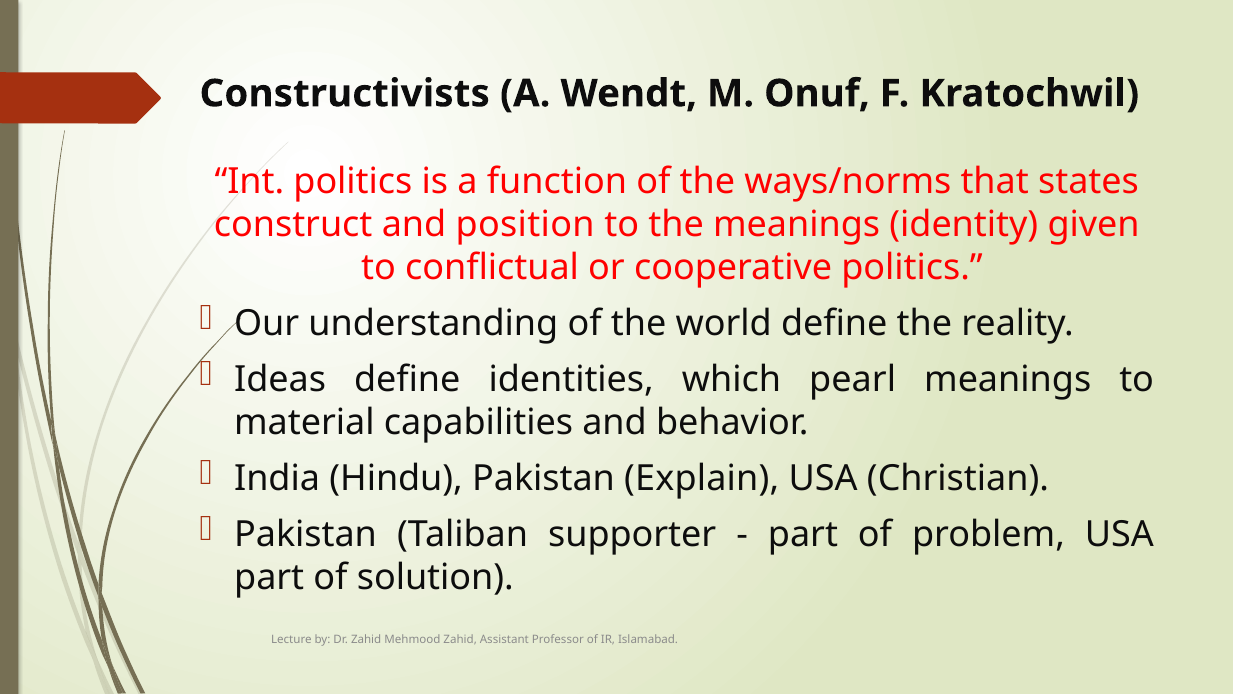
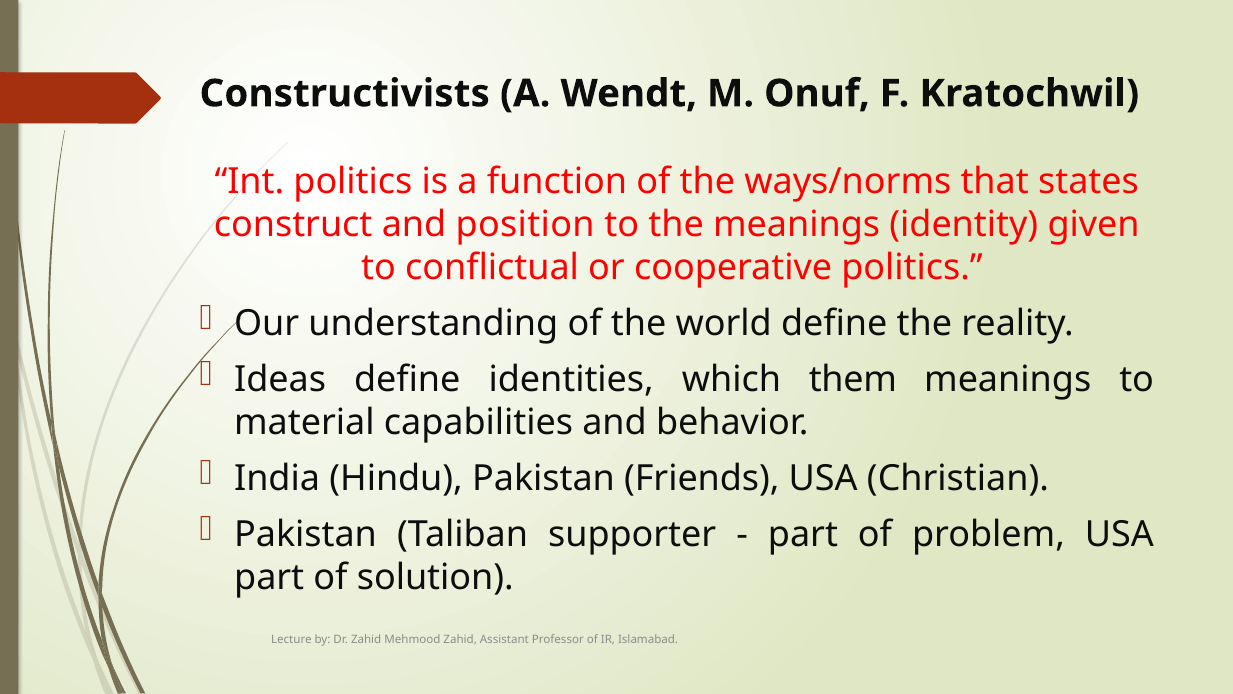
pearl: pearl -> them
Explain: Explain -> Friends
